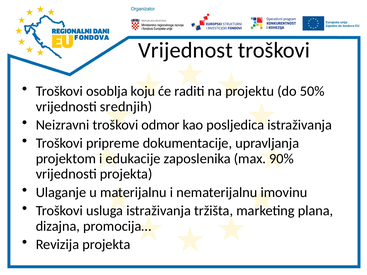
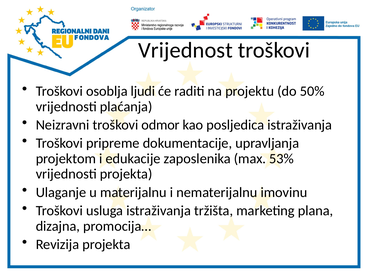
koju: koju -> ljudi
srednjih: srednjih -> plaćanja
90%: 90% -> 53%
